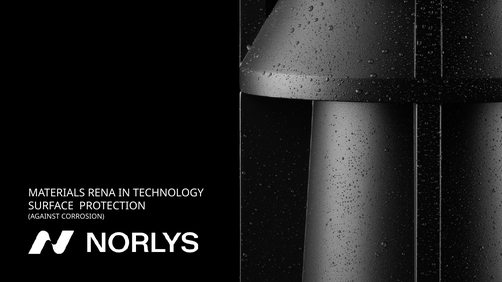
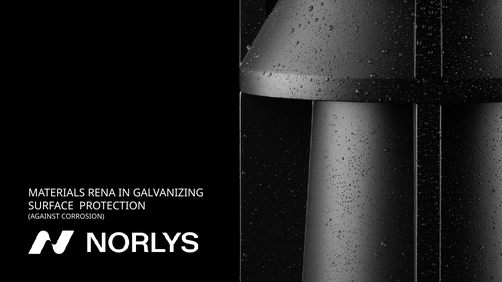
TECHNOLOGY: TECHNOLOGY -> GALVANIZING
